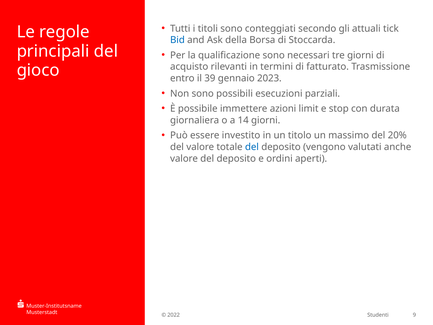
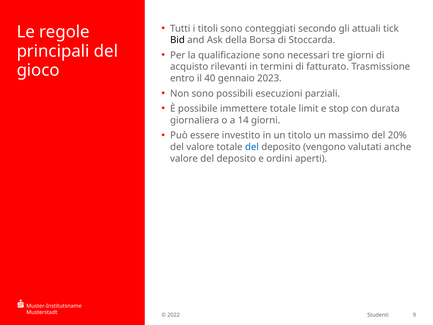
Bid colour: blue -> black
39: 39 -> 40
immettere azioni: azioni -> totale
